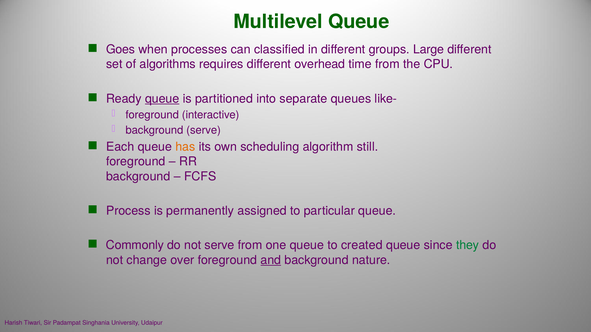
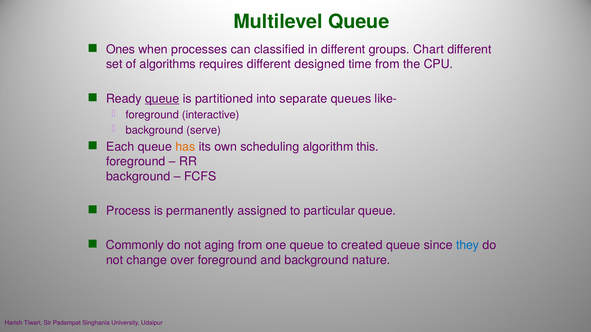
Goes: Goes -> Ones
Large: Large -> Chart
overhead: overhead -> designed
still: still -> this
not serve: serve -> aging
they colour: green -> blue
and underline: present -> none
